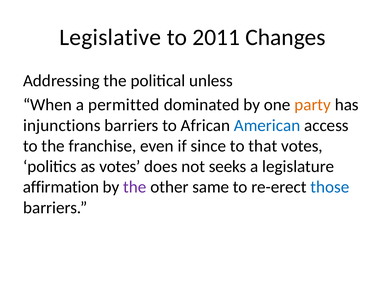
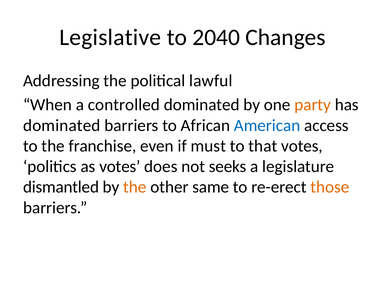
2011: 2011 -> 2040
unless: unless -> lawful
permitted: permitted -> controlled
injunctions at (62, 125): injunctions -> dominated
since: since -> must
affirmation: affirmation -> dismantled
the at (135, 187) colour: purple -> orange
those colour: blue -> orange
